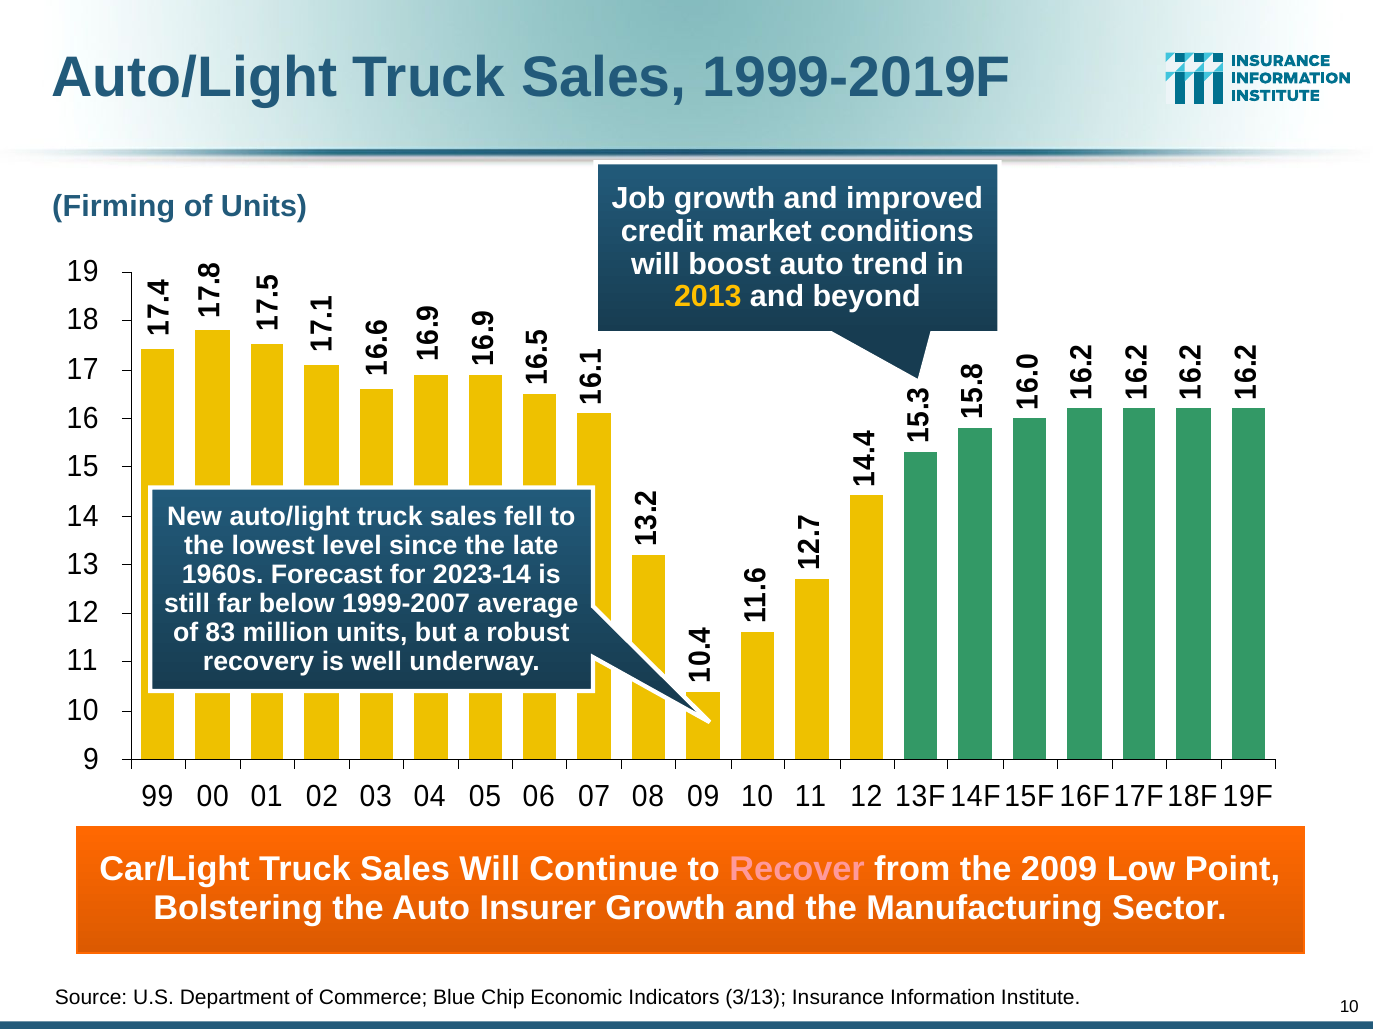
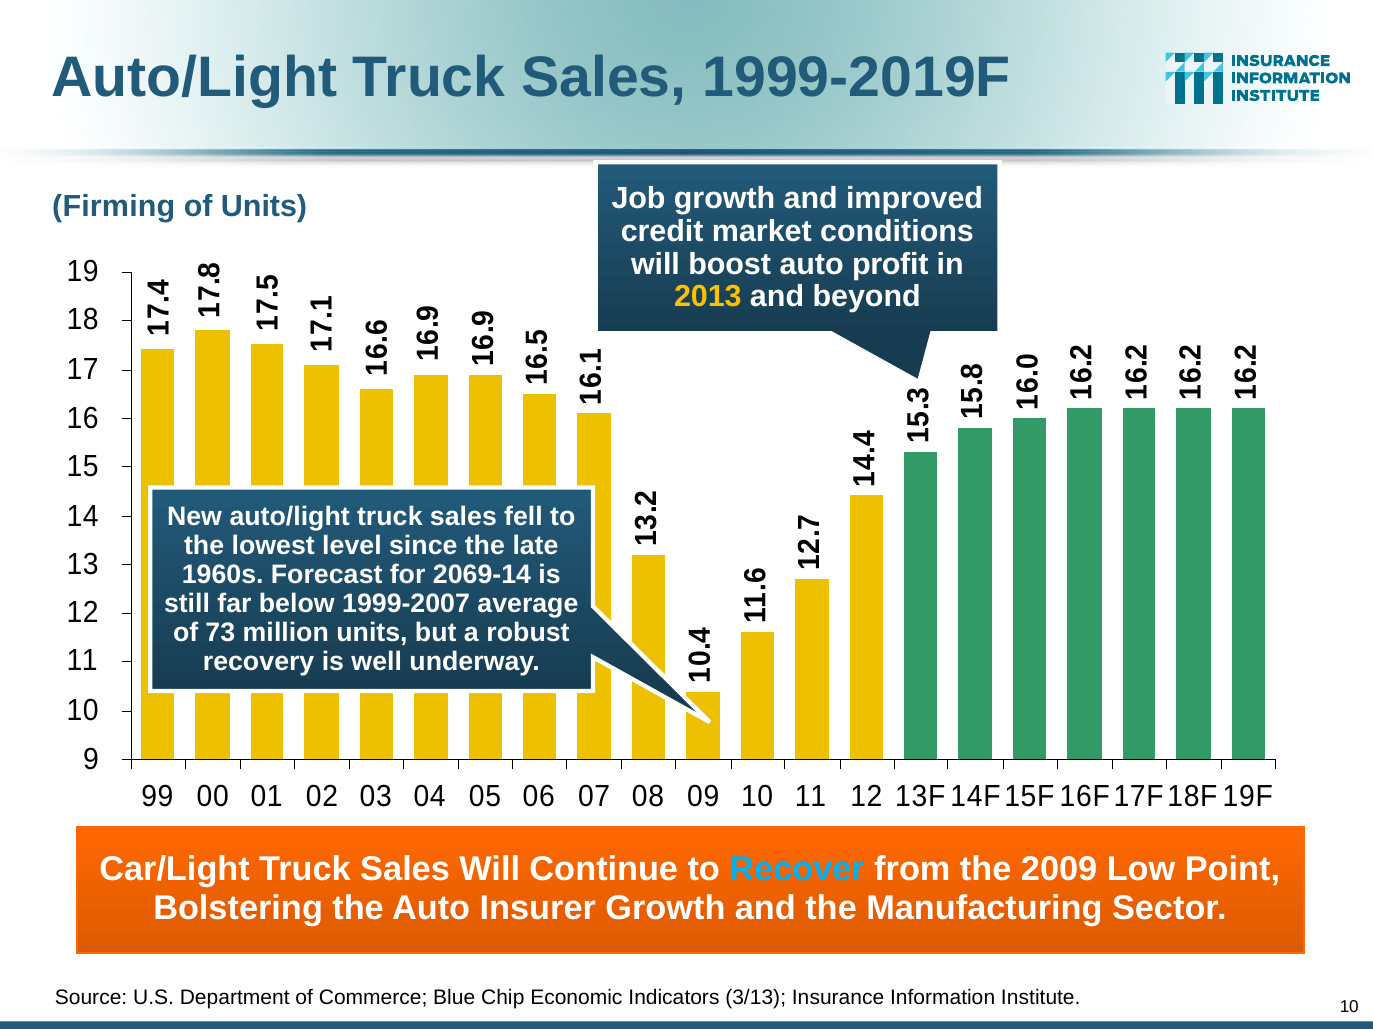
trend: trend -> profit
2023-14: 2023-14 -> 2069-14
83: 83 -> 73
Recover colour: pink -> light blue
